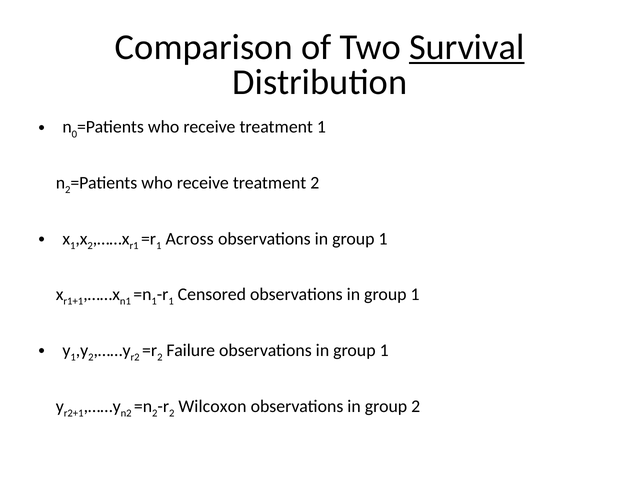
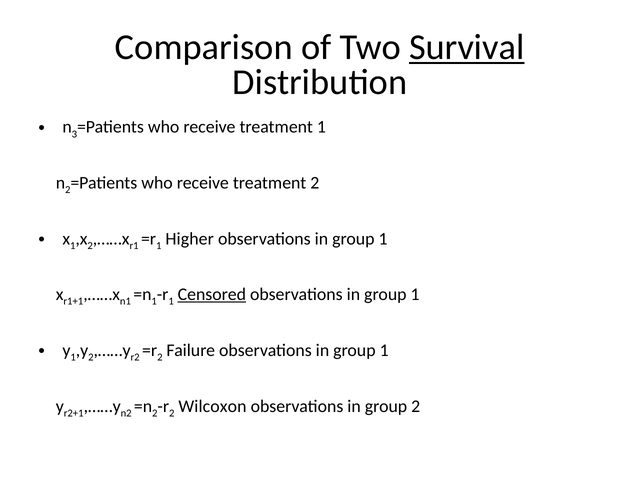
0: 0 -> 3
Across: Across -> Higher
Censored underline: none -> present
